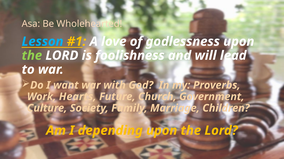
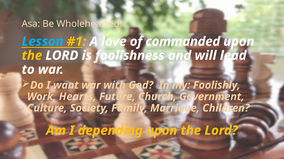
godlessness: godlessness -> commanded
the at (32, 56) colour: light green -> yellow
Proverbs: Proverbs -> Foolishly
